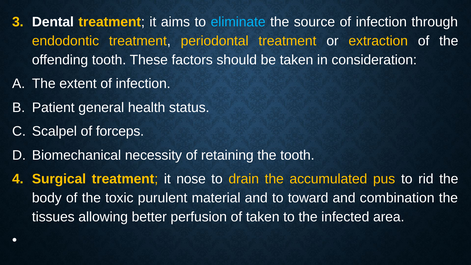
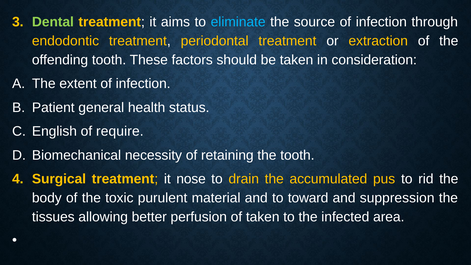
Dental colour: white -> light green
Scalpel: Scalpel -> English
forceps: forceps -> require
combination: combination -> suppression
